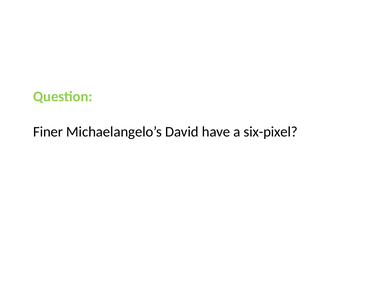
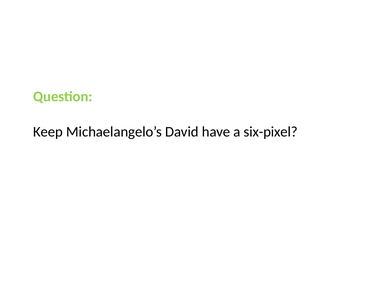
Finer: Finer -> Keep
